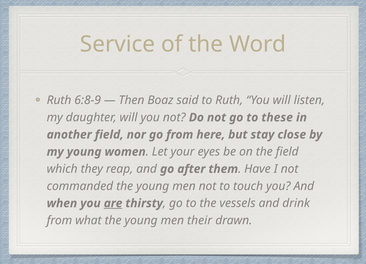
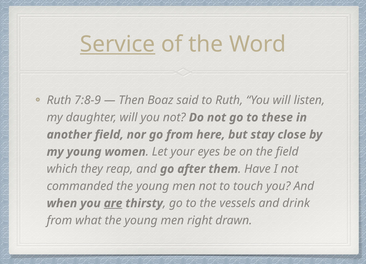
Service underline: none -> present
6:8-9: 6:8-9 -> 7:8-9
their: their -> right
